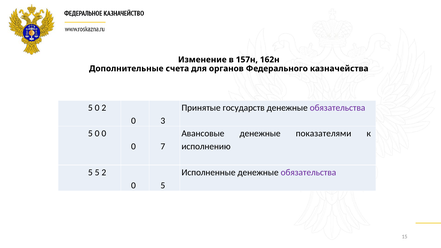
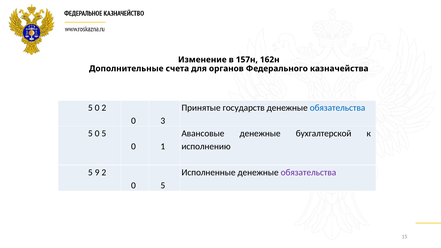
обязательства at (338, 108) colour: purple -> blue
5 0 0: 0 -> 5
показателями: показателями -> бухгалтерской
7: 7 -> 1
5 5: 5 -> 9
